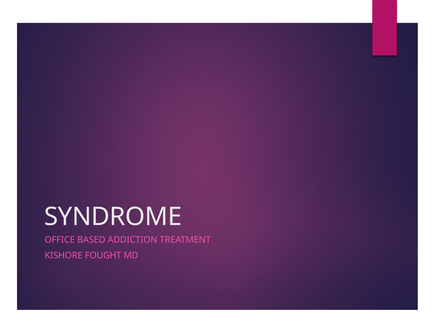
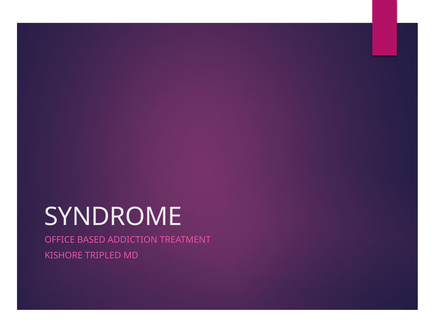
FOUGHT: FOUGHT -> TRIPLED
